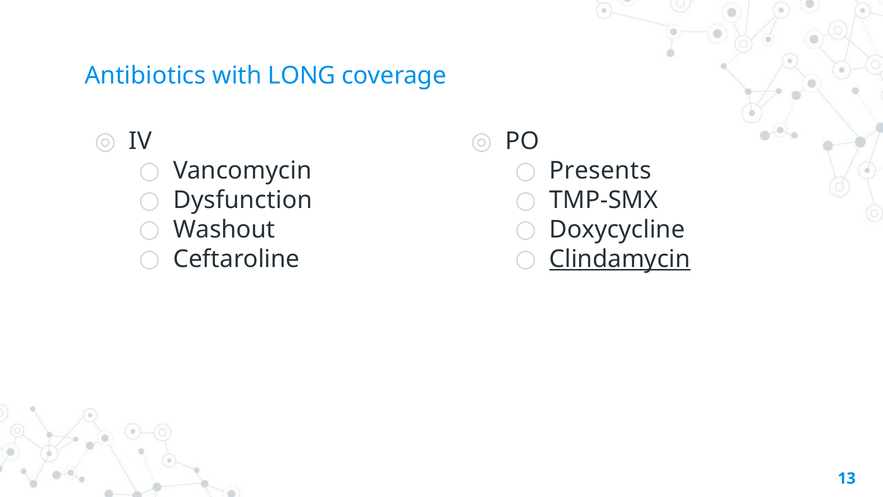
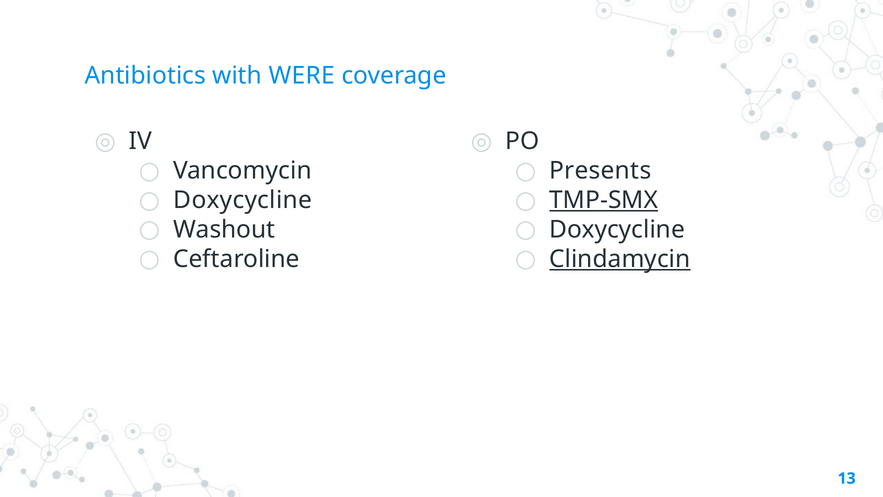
LONG: LONG -> WERE
Dysfunction at (243, 200): Dysfunction -> Doxycycline
TMP-SMX underline: none -> present
